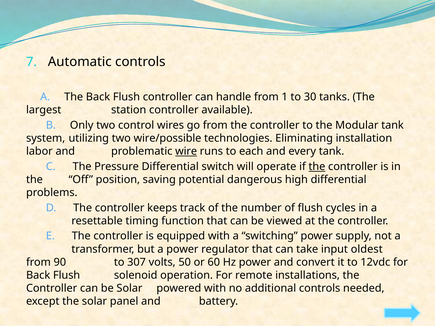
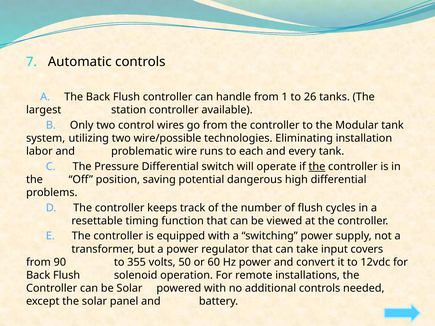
30: 30 -> 26
wire underline: present -> none
oldest: oldest -> covers
307: 307 -> 355
